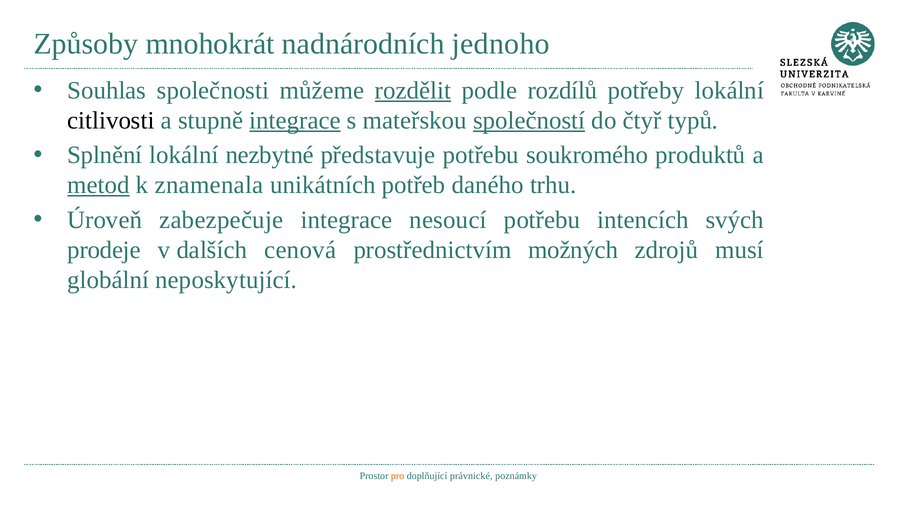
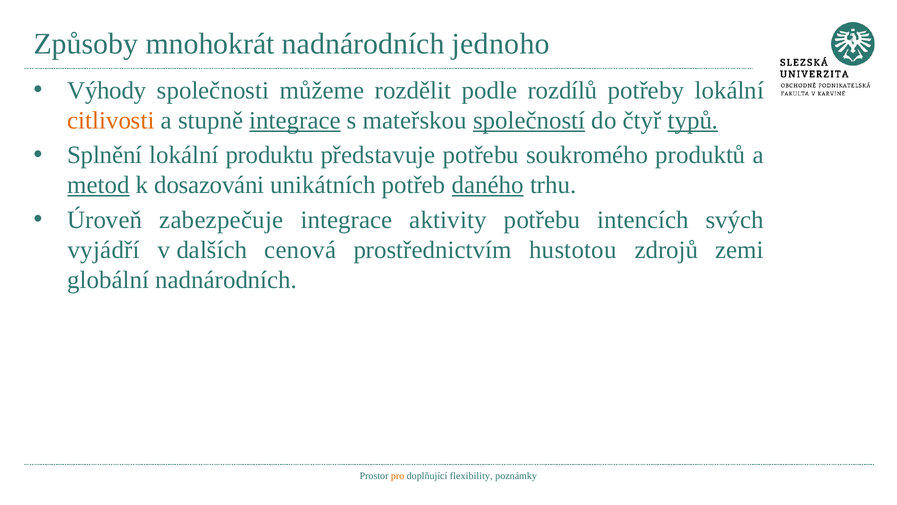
Souhlas: Souhlas -> Výhody
rozdělit underline: present -> none
citlivosti colour: black -> orange
typů underline: none -> present
nezbytné: nezbytné -> produktu
znamenala: znamenala -> dosazováni
daného underline: none -> present
nesoucí: nesoucí -> aktivity
prodeje: prodeje -> vyjádří
možných: možných -> hustotou
musí: musí -> zemi
globální neposkytující: neposkytující -> nadnárodních
právnické: právnické -> flexibility
